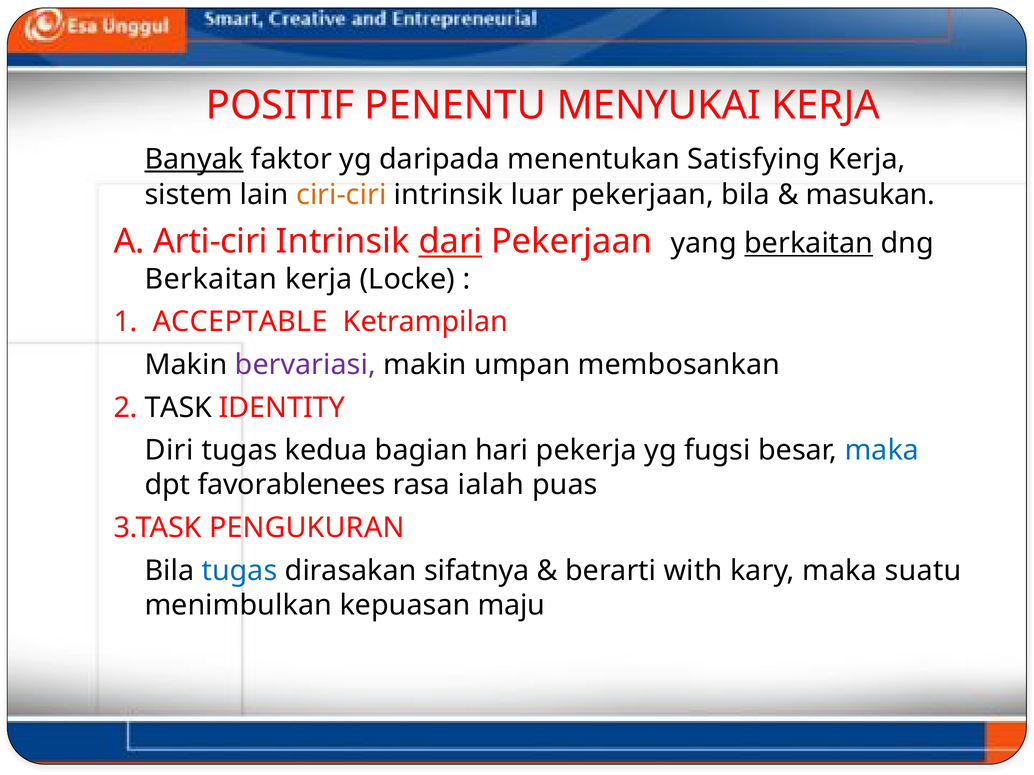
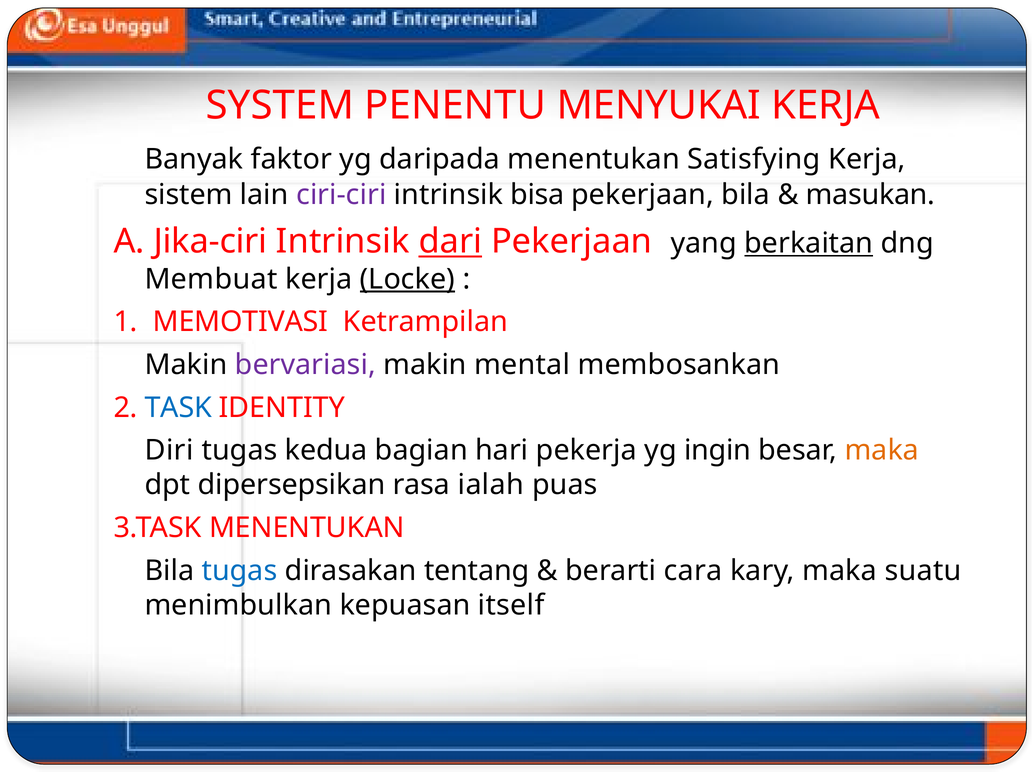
POSITIF: POSITIF -> SYSTEM
Banyak underline: present -> none
ciri-ciri colour: orange -> purple
luar: luar -> bisa
Arti-ciri: Arti-ciri -> Jika-ciri
Berkaitan at (211, 279): Berkaitan -> Membuat
Locke underline: none -> present
ACCEPTABLE: ACCEPTABLE -> MEMOTIVASI
umpan: umpan -> mental
TASK colour: black -> blue
fugsi: fugsi -> ingin
maka at (882, 451) colour: blue -> orange
favorablenees: favorablenees -> dipersepsikan
3.TASK PENGUKURAN: PENGUKURAN -> MENENTUKAN
sifatnya: sifatnya -> tentang
with: with -> cara
maju: maju -> itself
